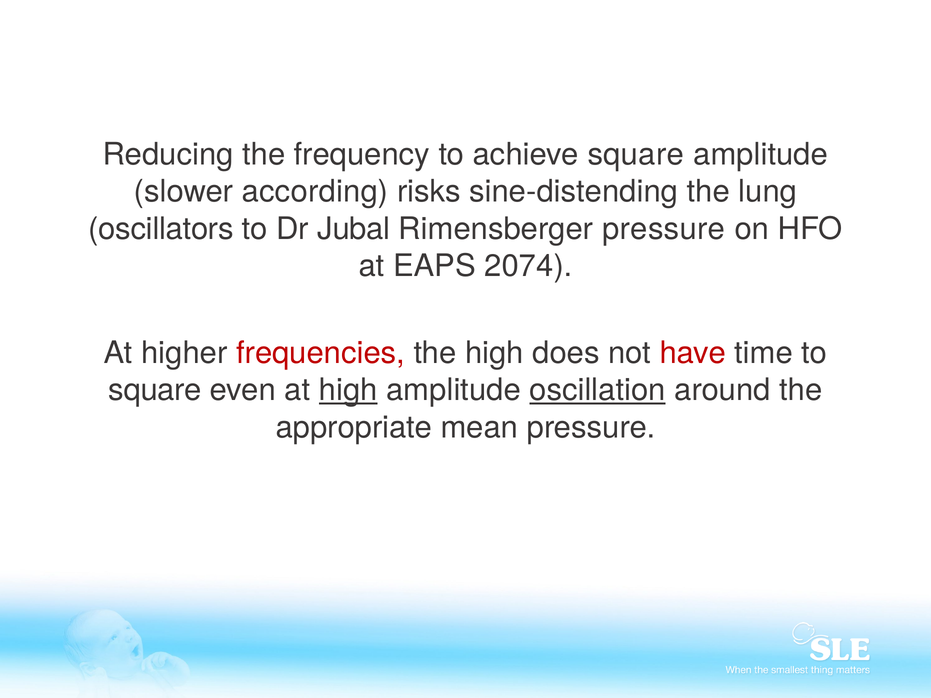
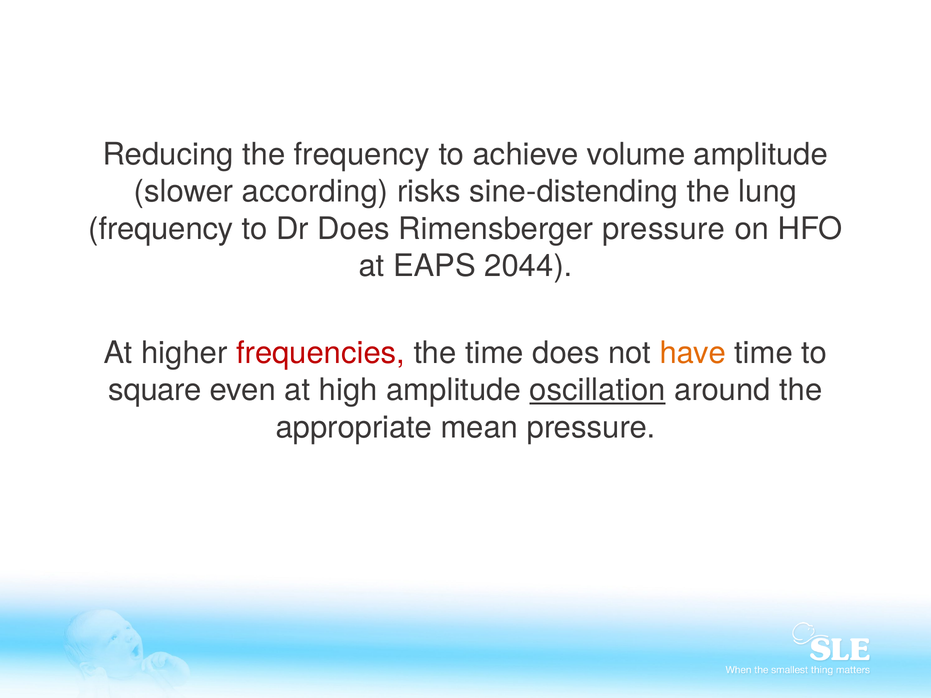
achieve square: square -> volume
oscillators at (161, 229): oscillators -> frequency
Dr Jubal: Jubal -> Does
2074: 2074 -> 2044
the high: high -> time
have colour: red -> orange
high at (348, 390) underline: present -> none
